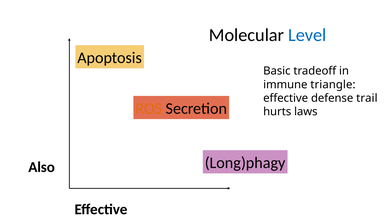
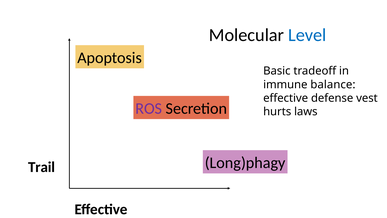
triangle: triangle -> balance
trail: trail -> vest
ROS colour: orange -> purple
Also: Also -> Trail
